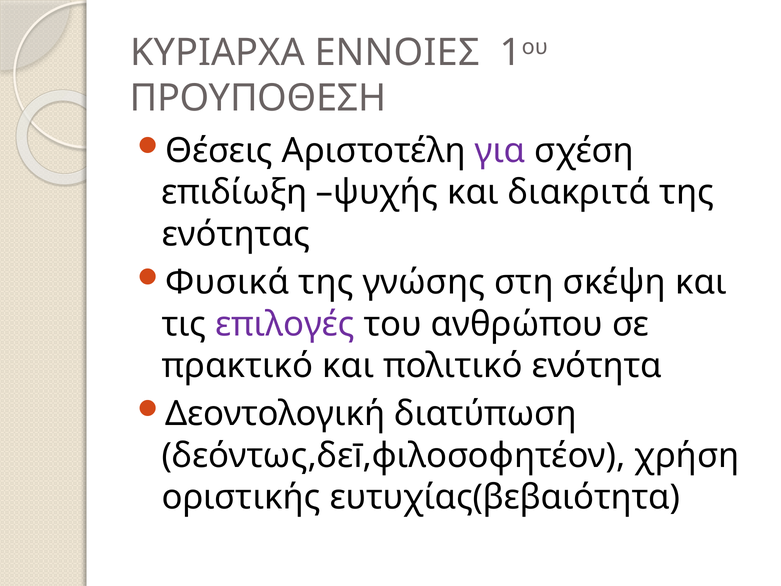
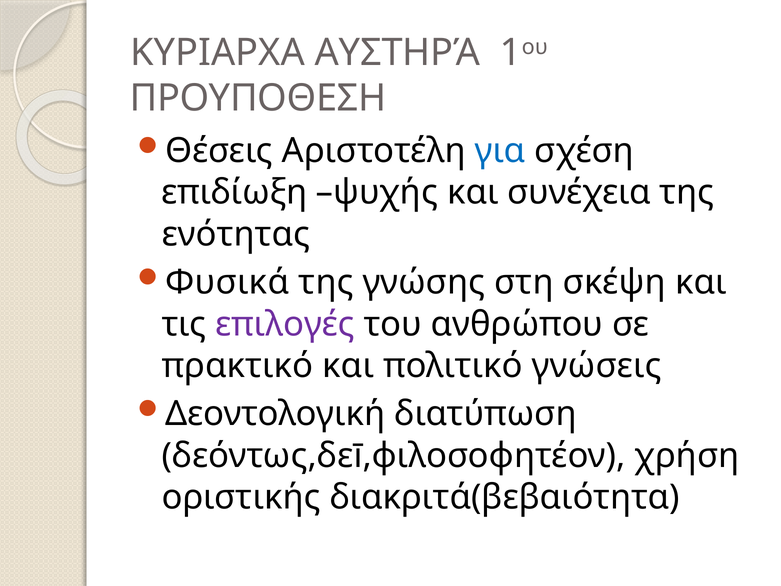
ΕΝΝΟΙΕΣ: ΕΝΝΟΙΕΣ -> ΑΥΣΤΗΡΆ
για colour: purple -> blue
διακριτά: διακριτά -> συνέχεια
ενότητα: ενότητα -> γνώσεις
ευτυχίας(βεβαιότητα: ευτυχίας(βεβαιότητα -> διακριτά(βεβαιότητα
